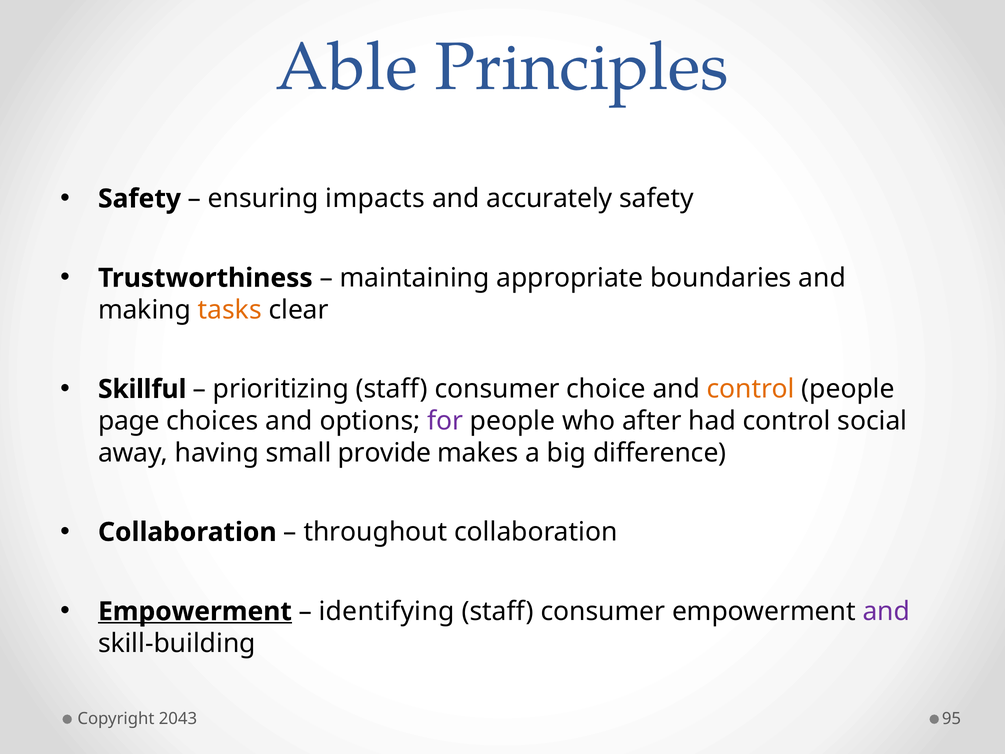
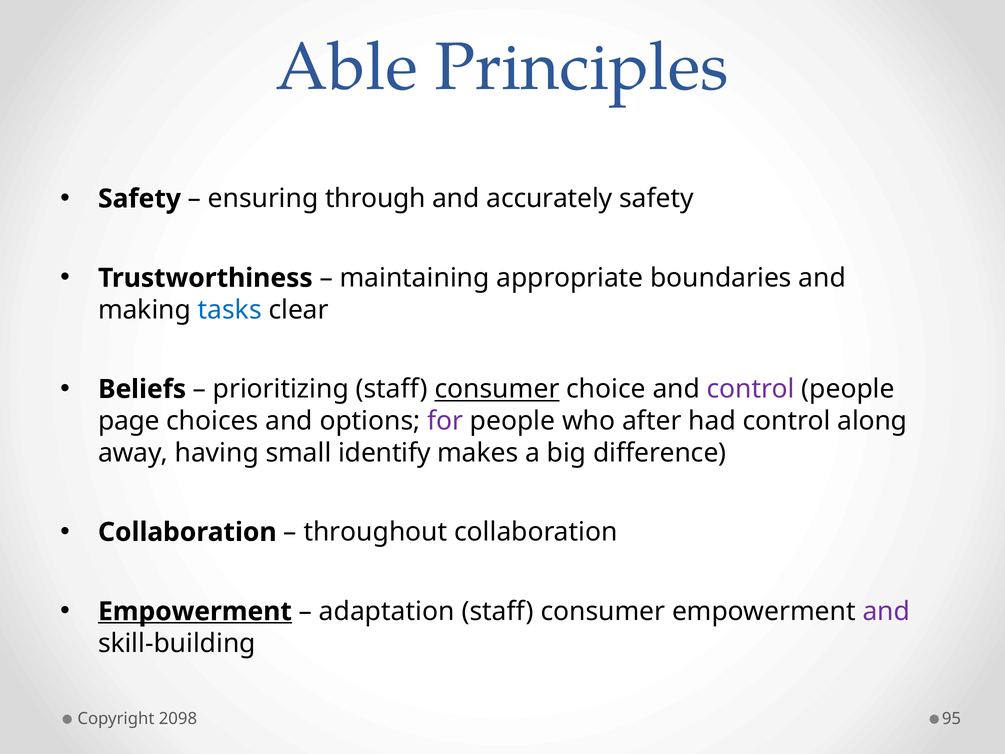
impacts: impacts -> through
tasks colour: orange -> blue
Skillful: Skillful -> Beliefs
consumer at (497, 389) underline: none -> present
control at (751, 389) colour: orange -> purple
social: social -> along
provide: provide -> identify
identifying: identifying -> adaptation
2043: 2043 -> 2098
